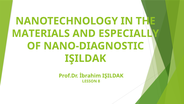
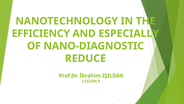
MATERIALS: MATERIALS -> EFFICIENCY
IŞILDAK at (85, 58): IŞILDAK -> REDUCE
